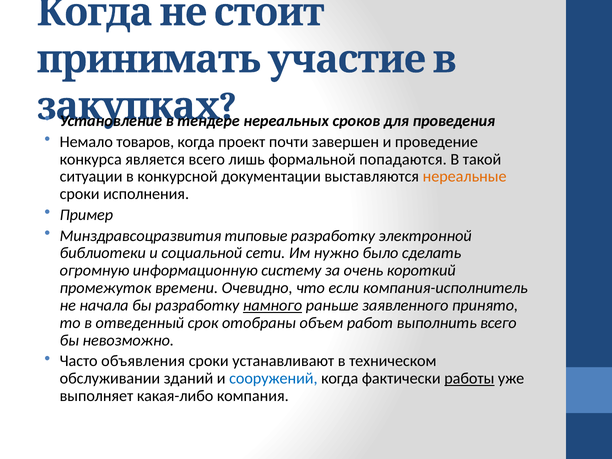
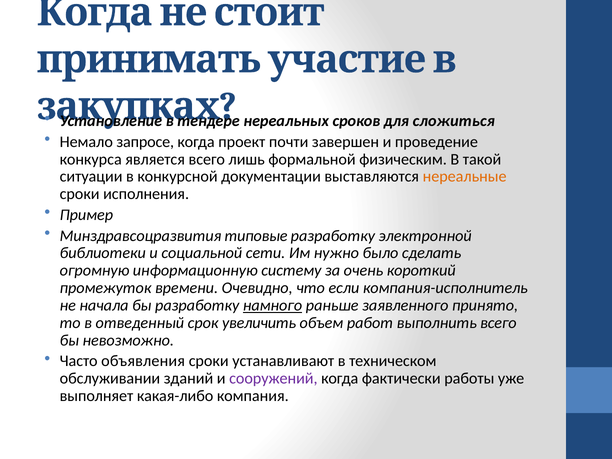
проведения: проведения -> сложиться
товаров: товаров -> запросе
попадаются: попадаются -> физическим
отобраны: отобраны -> увеличить
сооружений colour: blue -> purple
работы underline: present -> none
